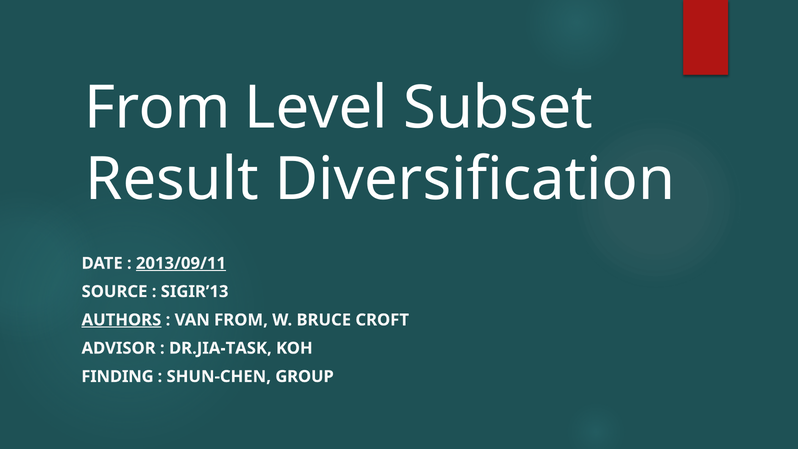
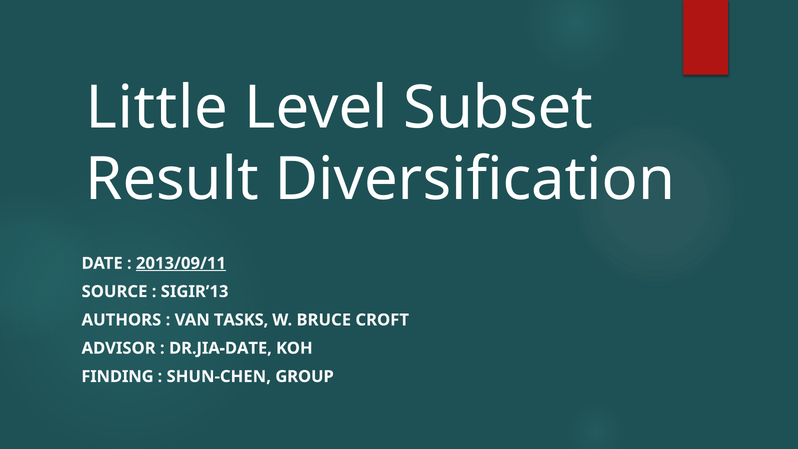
From at (157, 108): From -> Little
AUTHORS underline: present -> none
VAN FROM: FROM -> TASKS
DR.JIA-TASK: DR.JIA-TASK -> DR.JIA-DATE
